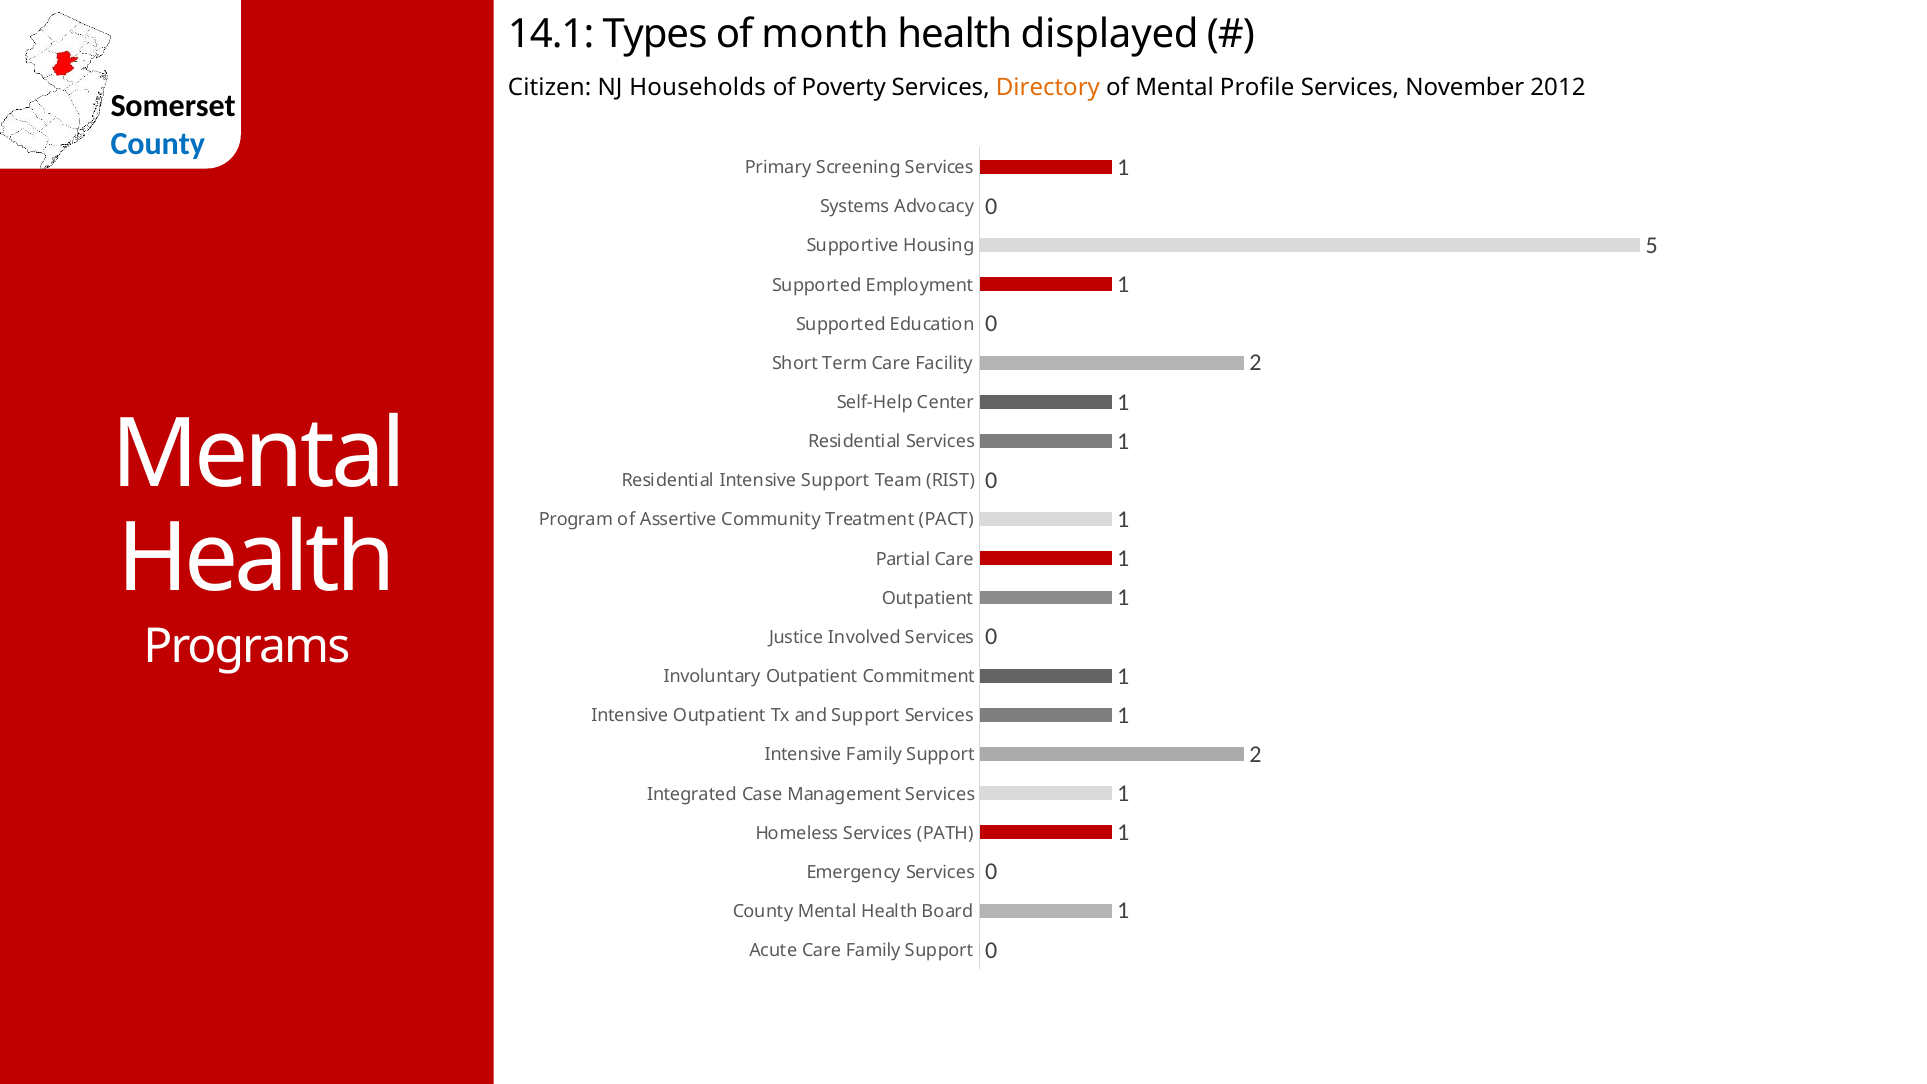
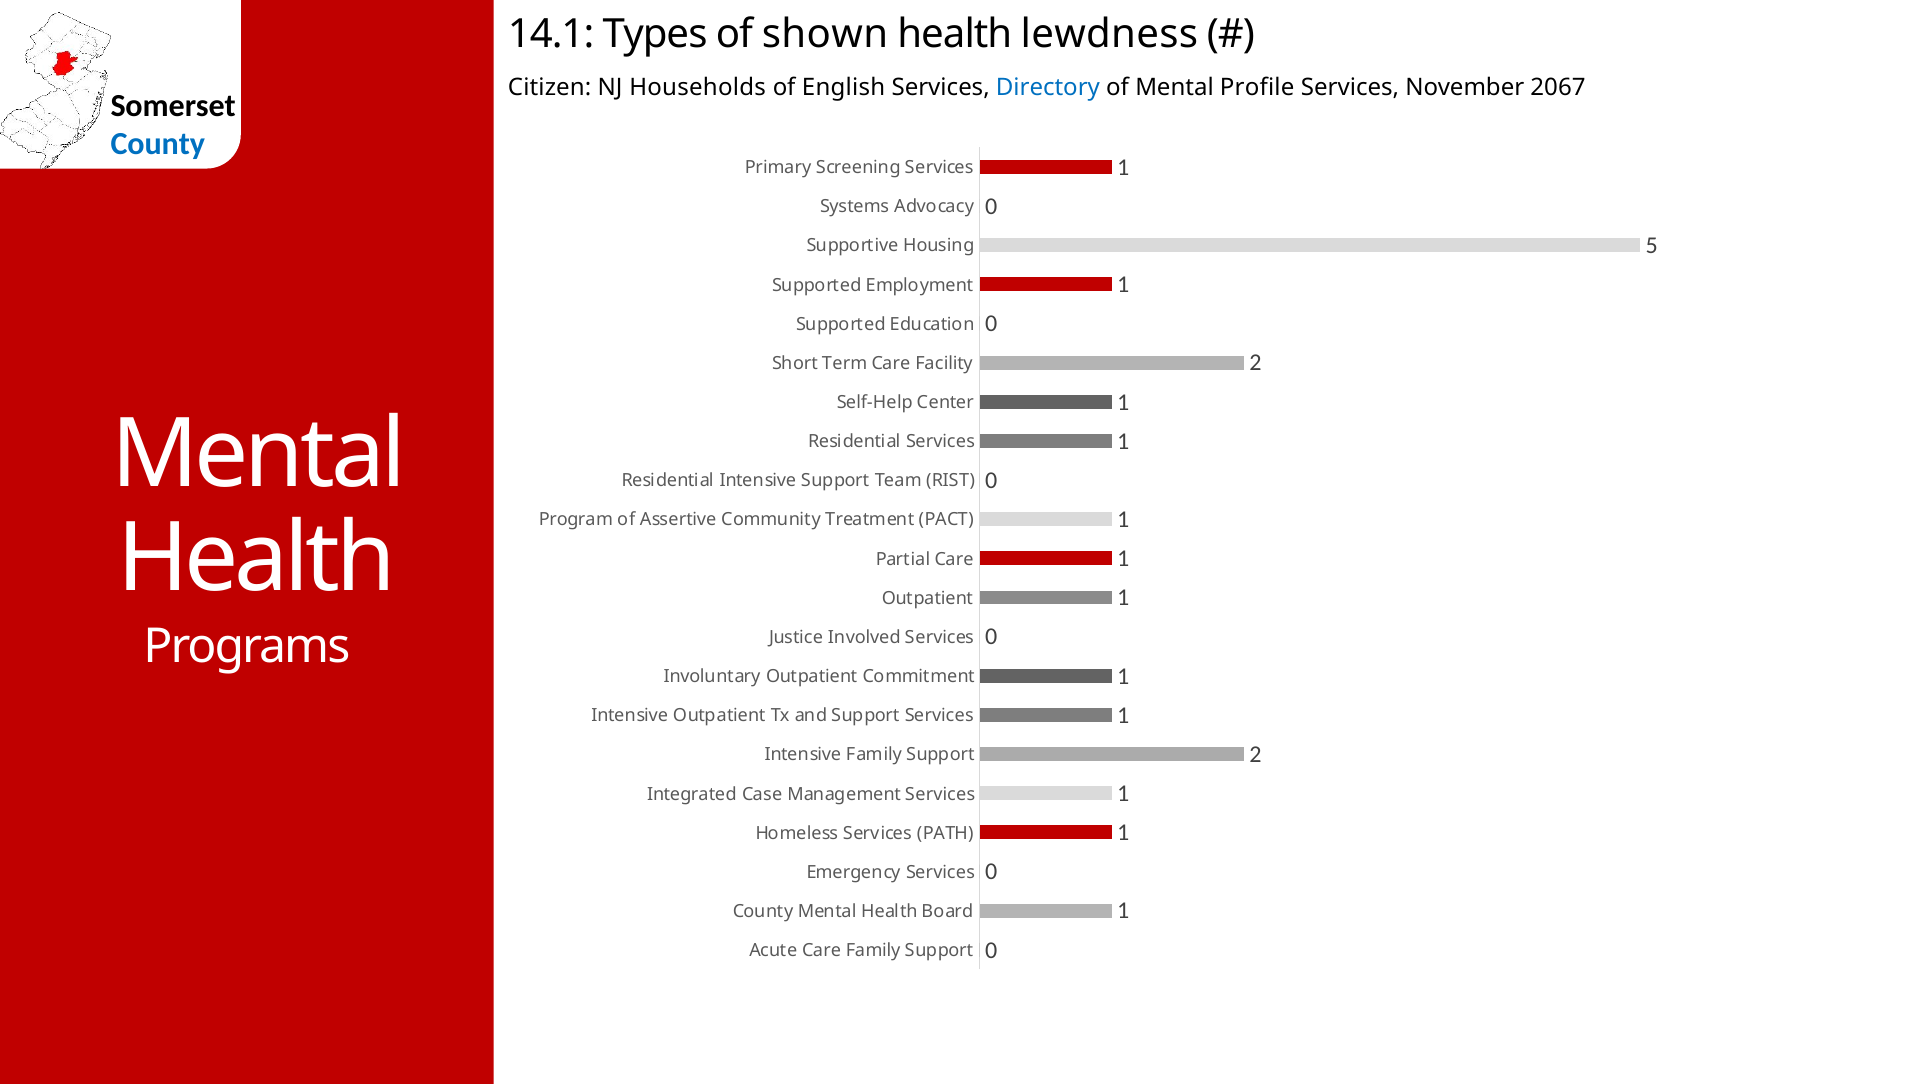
month: month -> shown
displayed: displayed -> lewdness
Poverty: Poverty -> English
Directory colour: orange -> blue
2012: 2012 -> 2067
